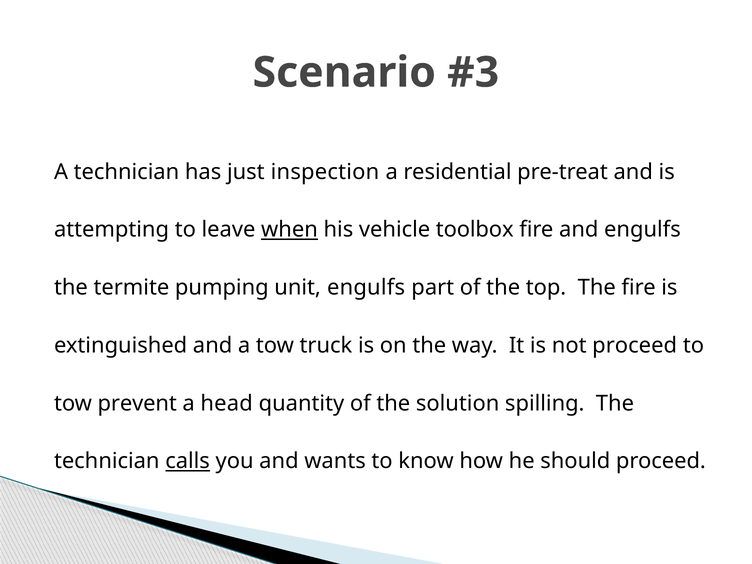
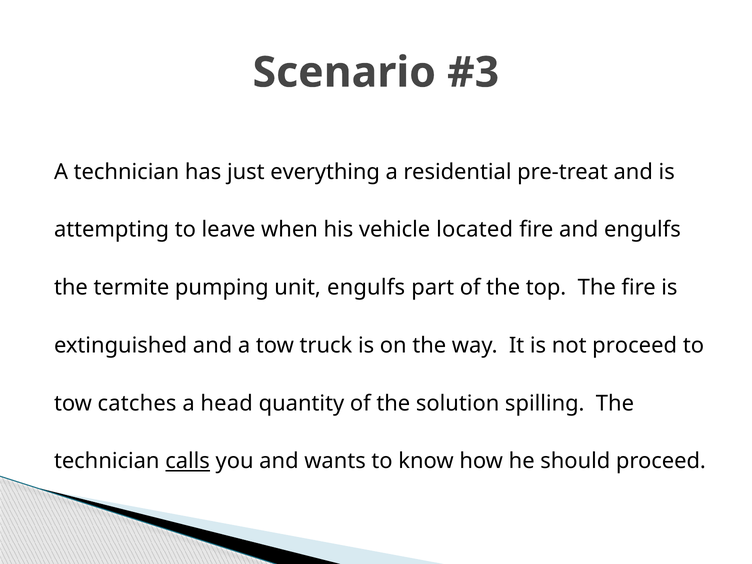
inspection: inspection -> everything
when underline: present -> none
toolbox: toolbox -> located
prevent: prevent -> catches
